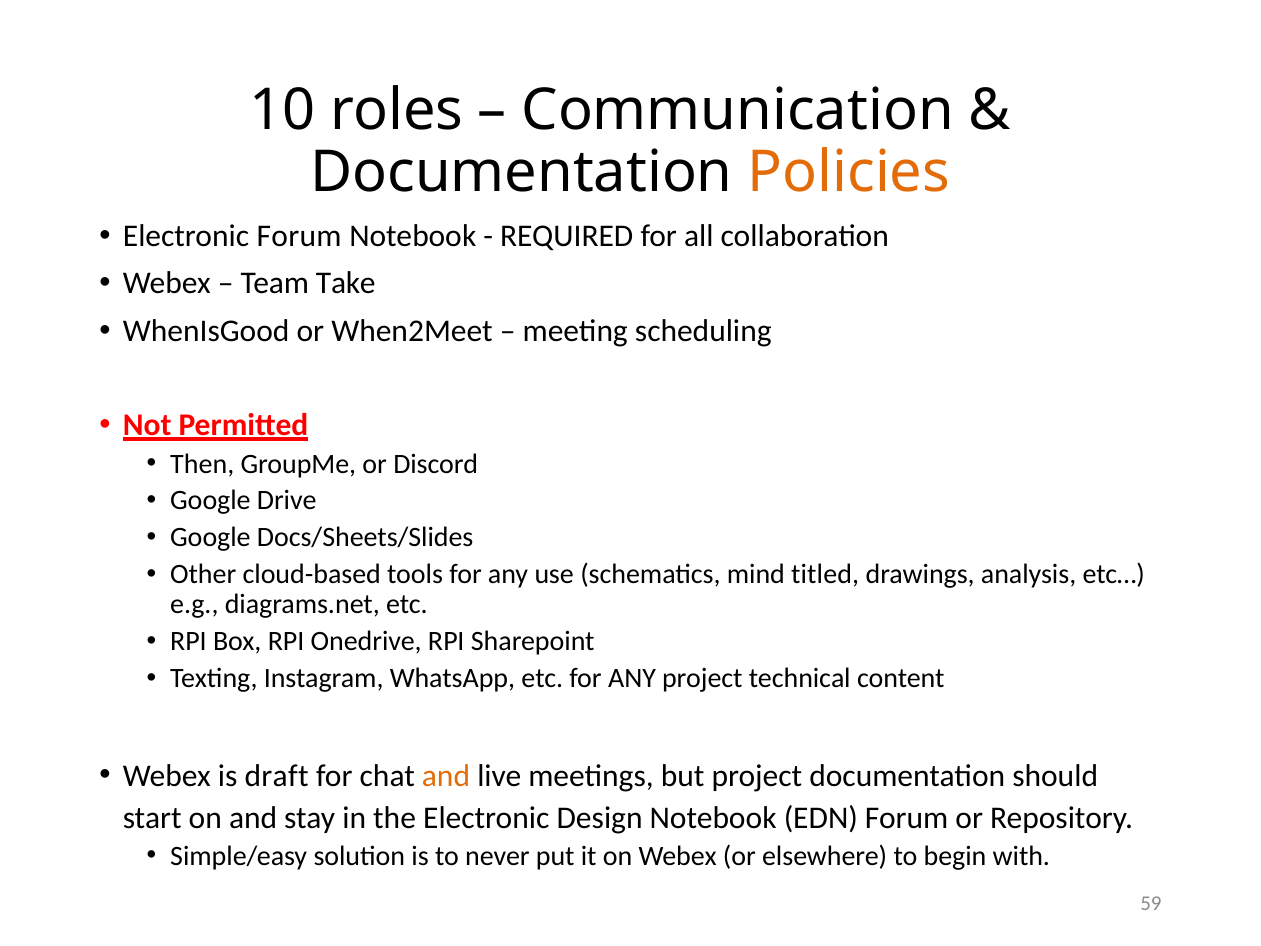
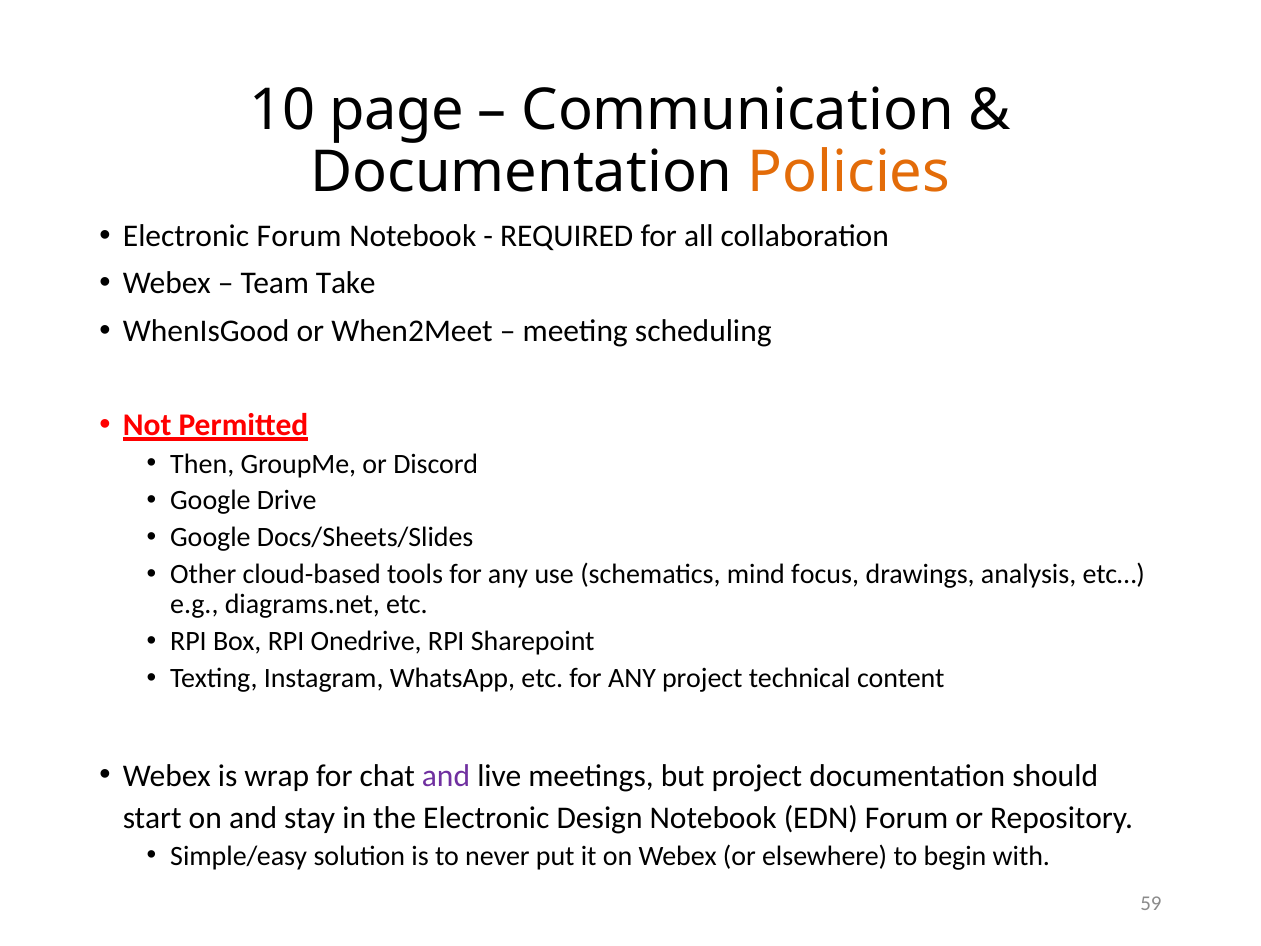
roles: roles -> page
titled: titled -> focus
draft: draft -> wrap
and at (446, 776) colour: orange -> purple
